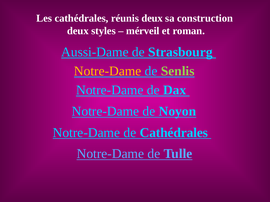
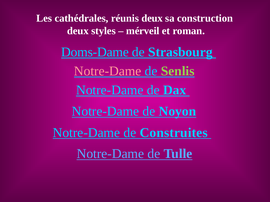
Aussi-Dame: Aussi-Dame -> Doms-Dame
Notre-Dame at (108, 71) colour: yellow -> pink
de Cathédrales: Cathédrales -> Construites
